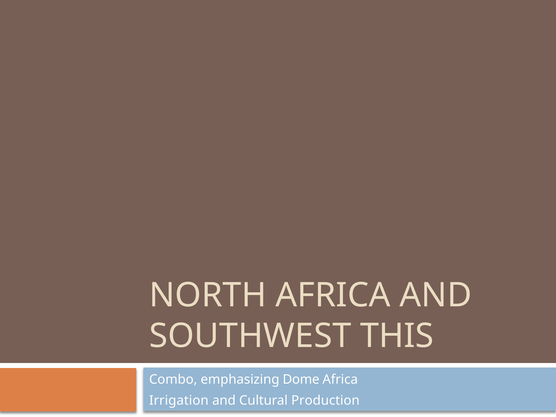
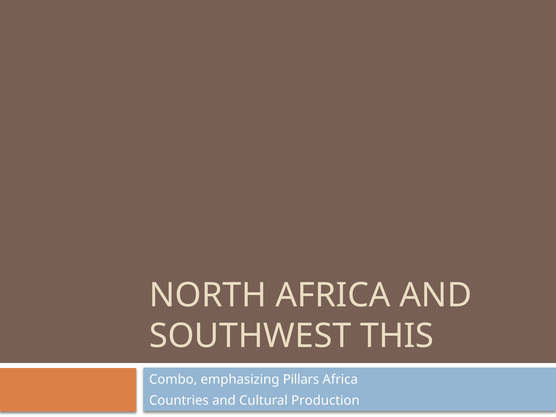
Dome: Dome -> Pillars
Irrigation: Irrigation -> Countries
